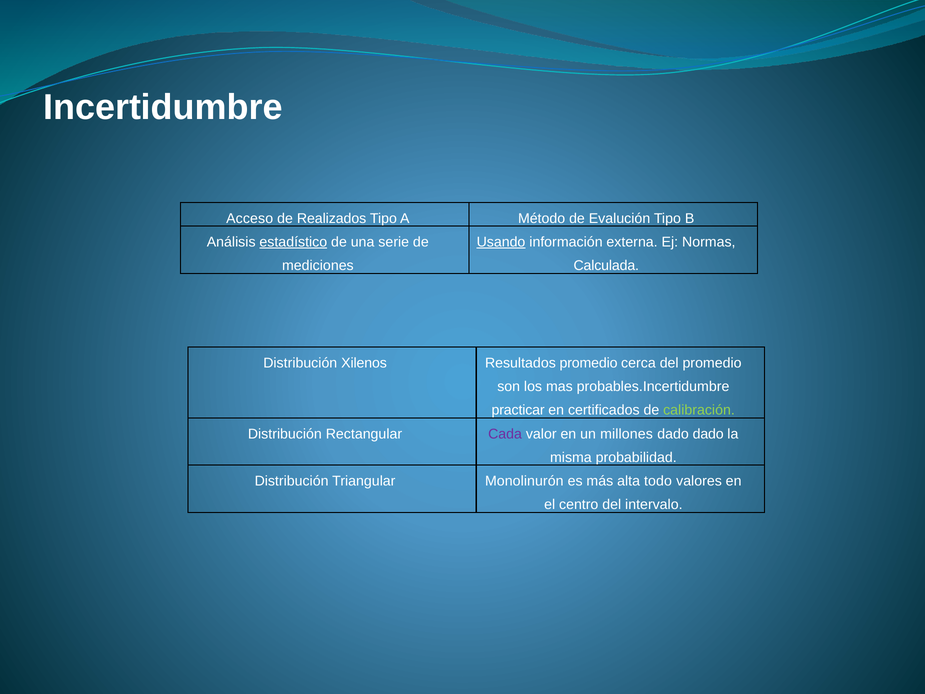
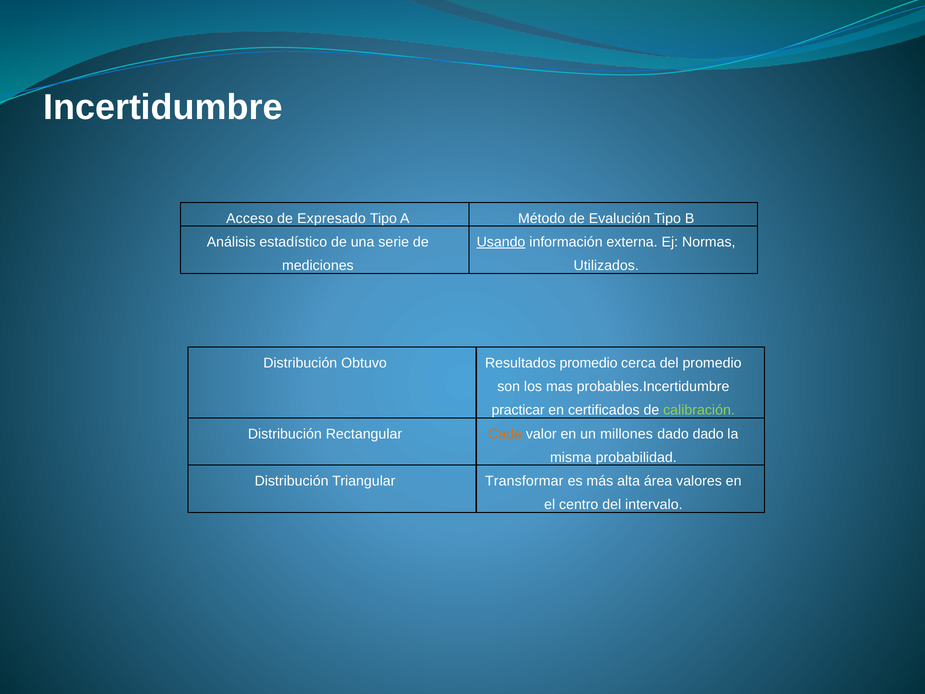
Realizados: Realizados -> Expresado
estadístico underline: present -> none
Calculada: Calculada -> Utilizados
Xilenos: Xilenos -> Obtuvo
Cada colour: purple -> orange
Monolinurón: Monolinurón -> Transformar
todo: todo -> área
